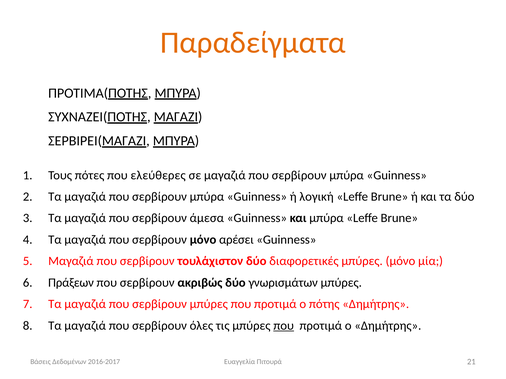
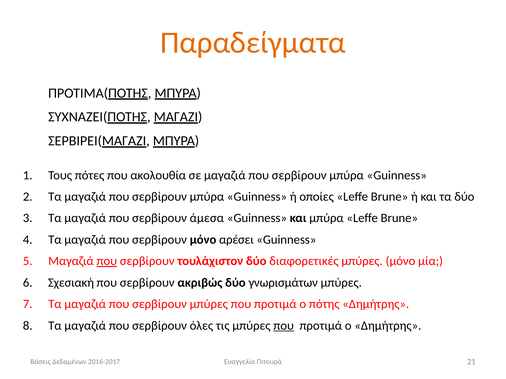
ελεύθερες: ελεύθερες -> ακολουθία
λογική: λογική -> οποίες
που at (107, 261) underline: none -> present
Πράξεων: Πράξεων -> Σχεσιακή
